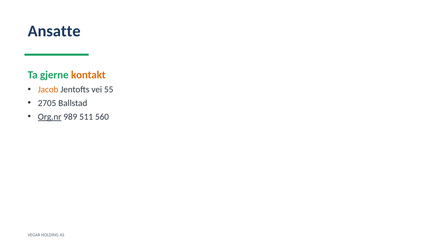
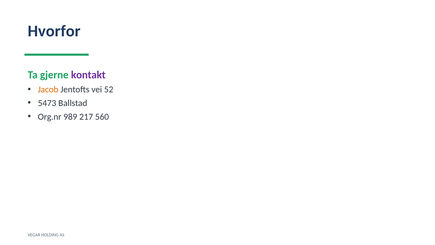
Ansatte: Ansatte -> Hvorfor
kontakt colour: orange -> purple
55: 55 -> 52
2705: 2705 -> 5473
Org.nr underline: present -> none
511: 511 -> 217
